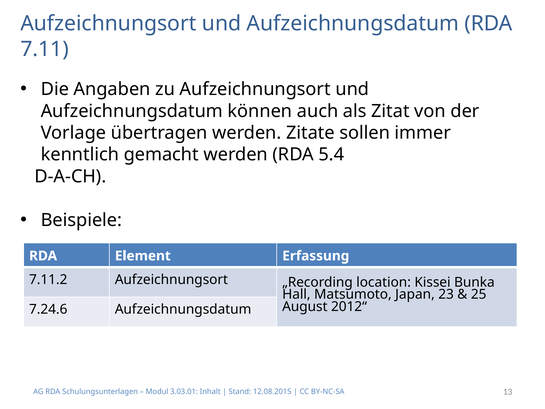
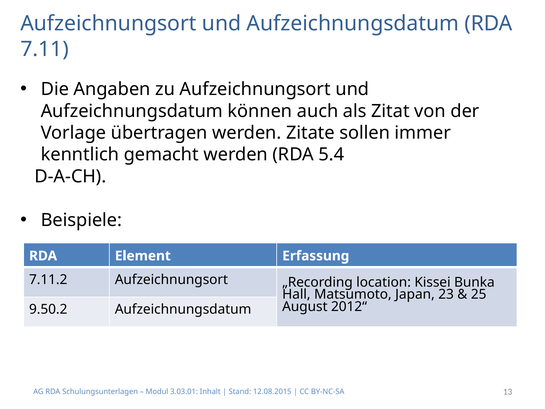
7.24.6: 7.24.6 -> 9.50.2
